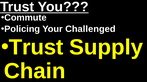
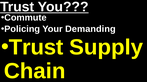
Challenged: Challenged -> Demanding
